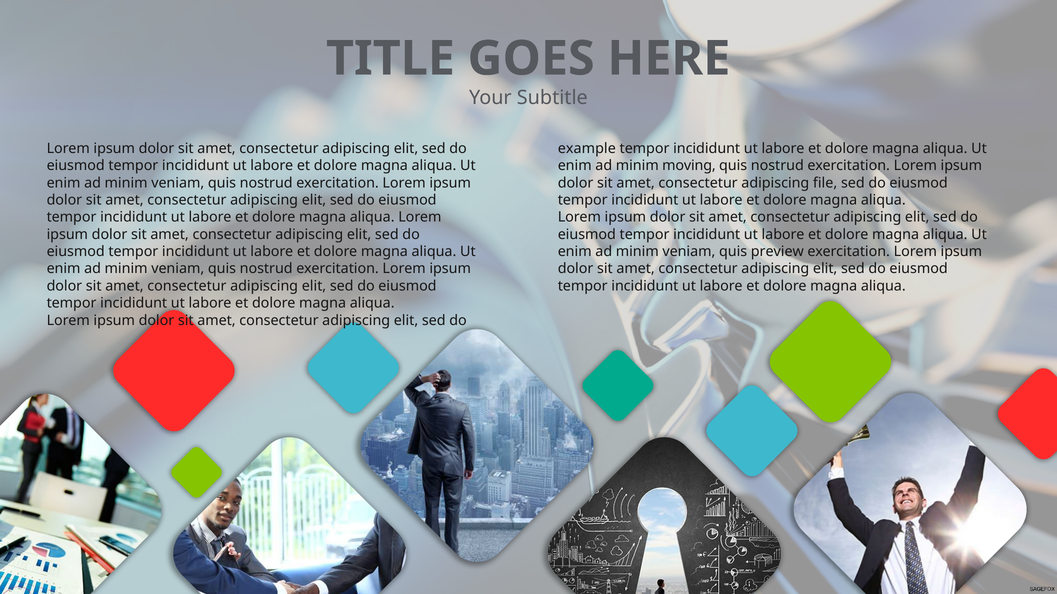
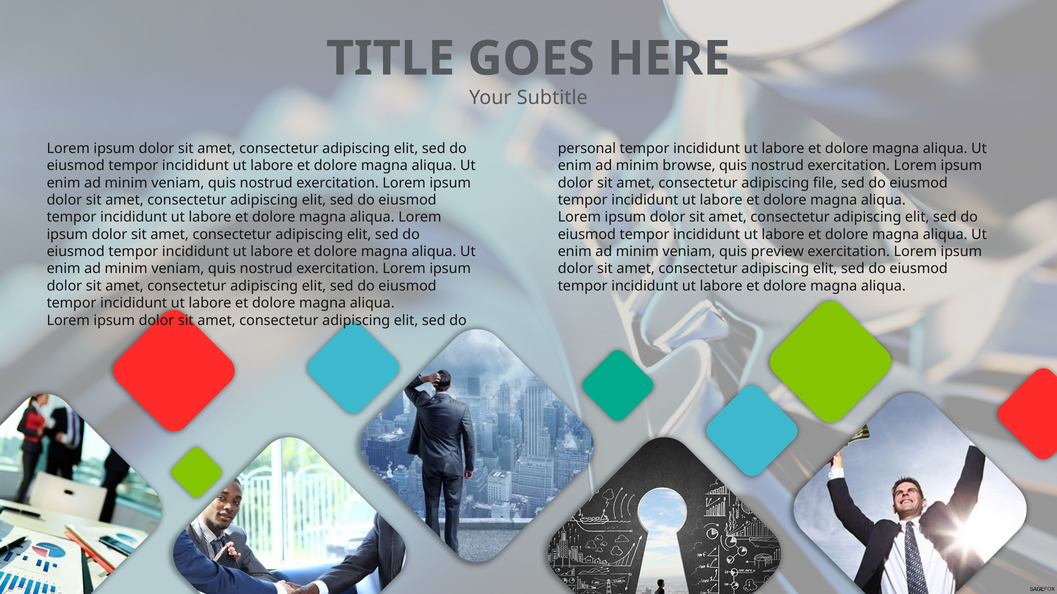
example: example -> personal
moving: moving -> browse
